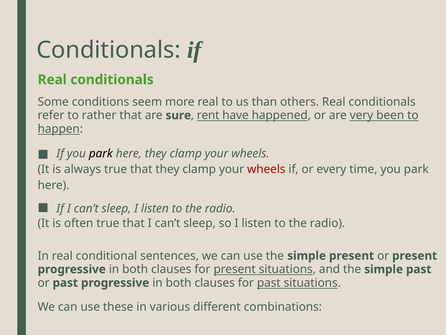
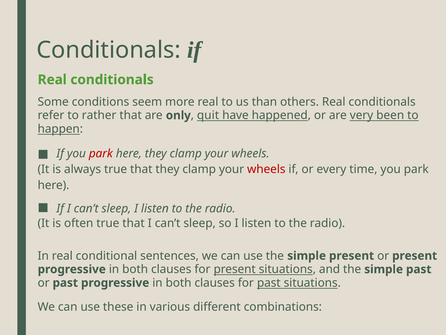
sure: sure -> only
rent: rent -> quit
park at (101, 153) colour: black -> red
